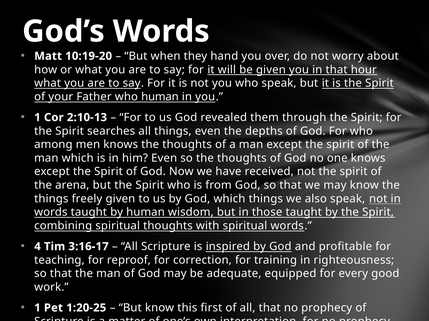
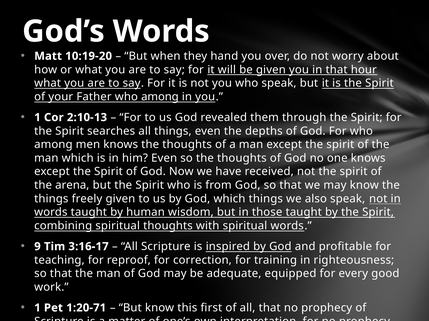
Father who human: human -> among
4: 4 -> 9
1:20-25: 1:20-25 -> 1:20-71
